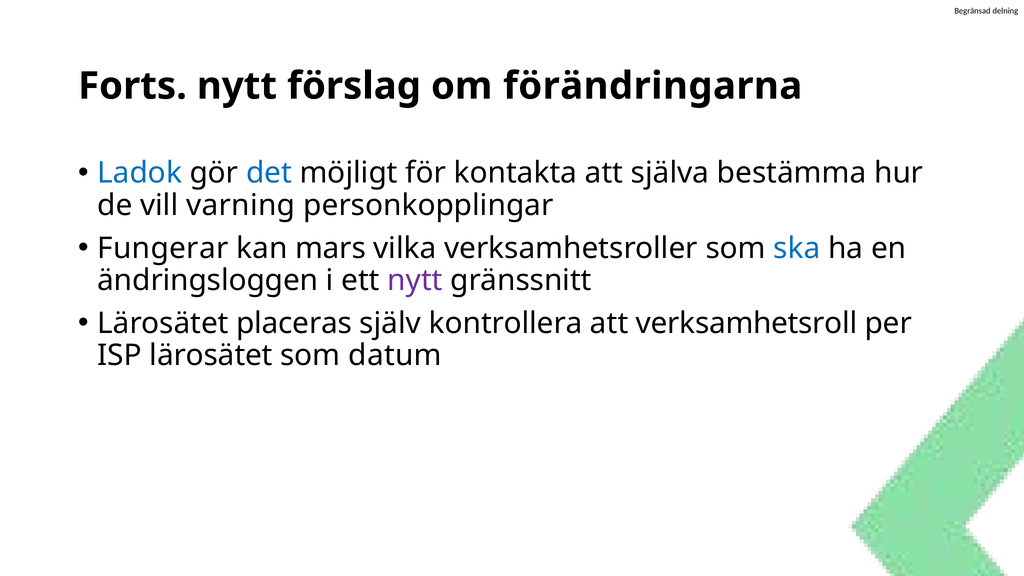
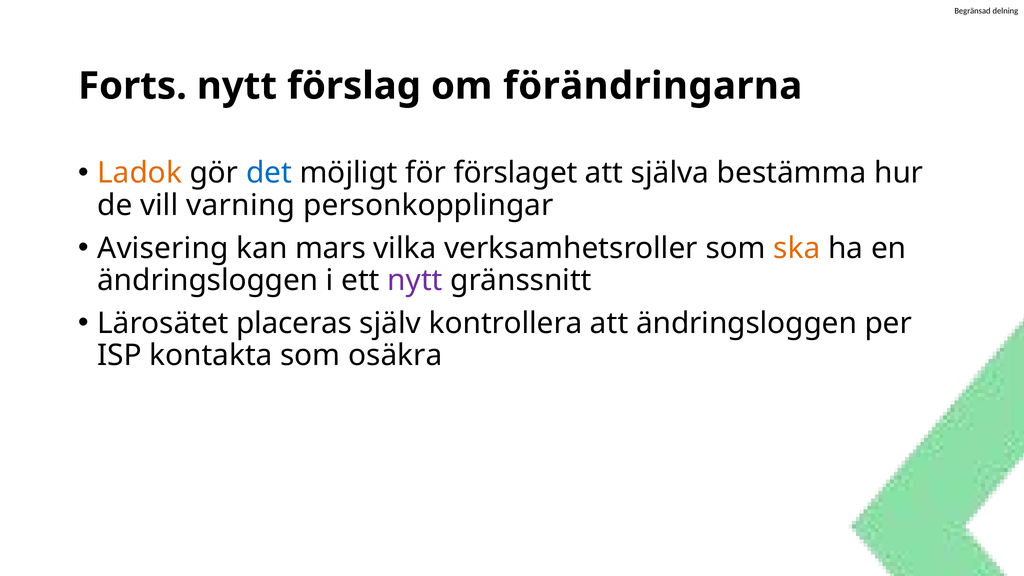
Ladok colour: blue -> orange
kontakta: kontakta -> förslaget
Fungerar: Fungerar -> Avisering
ska colour: blue -> orange
att verksamhetsroll: verksamhetsroll -> ändringsloggen
ISP lärosätet: lärosätet -> kontakta
datum: datum -> osäkra
